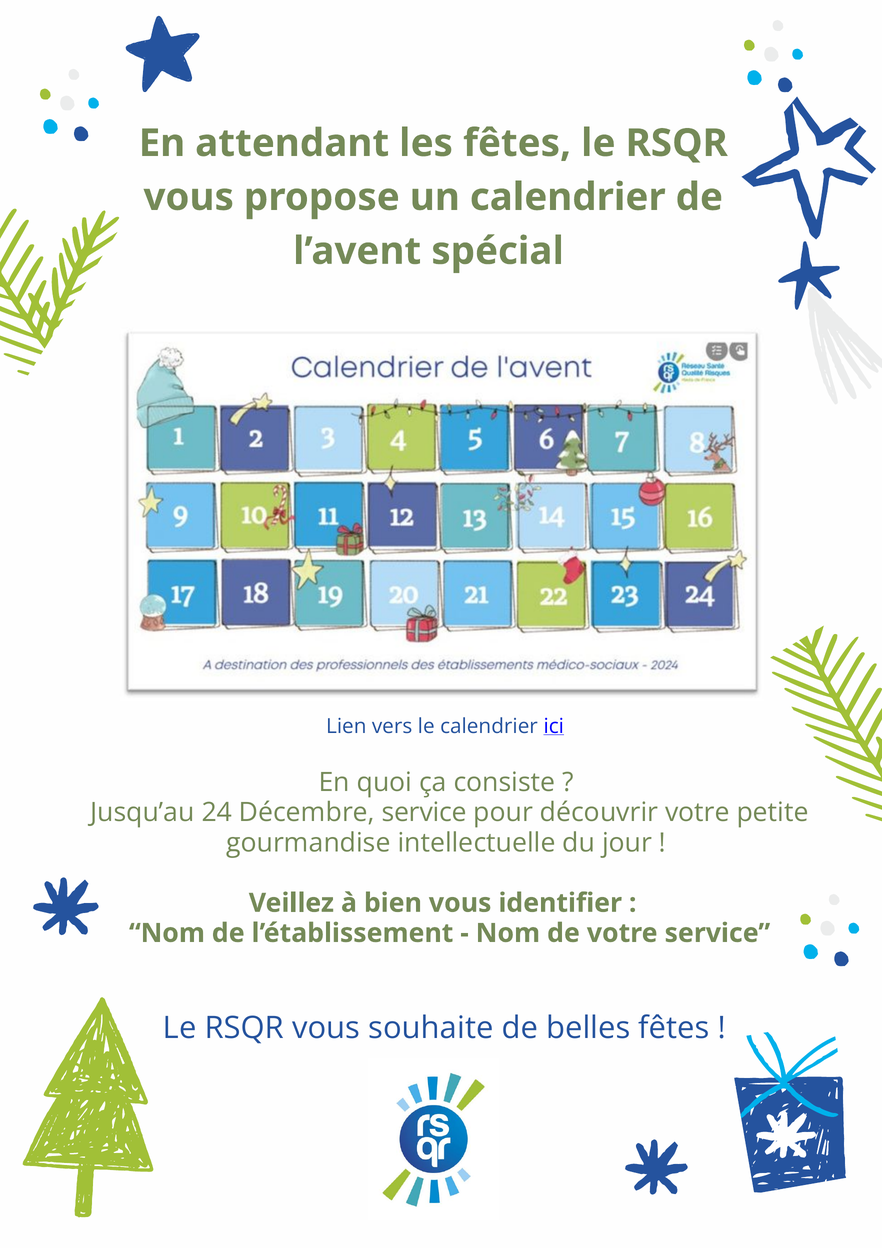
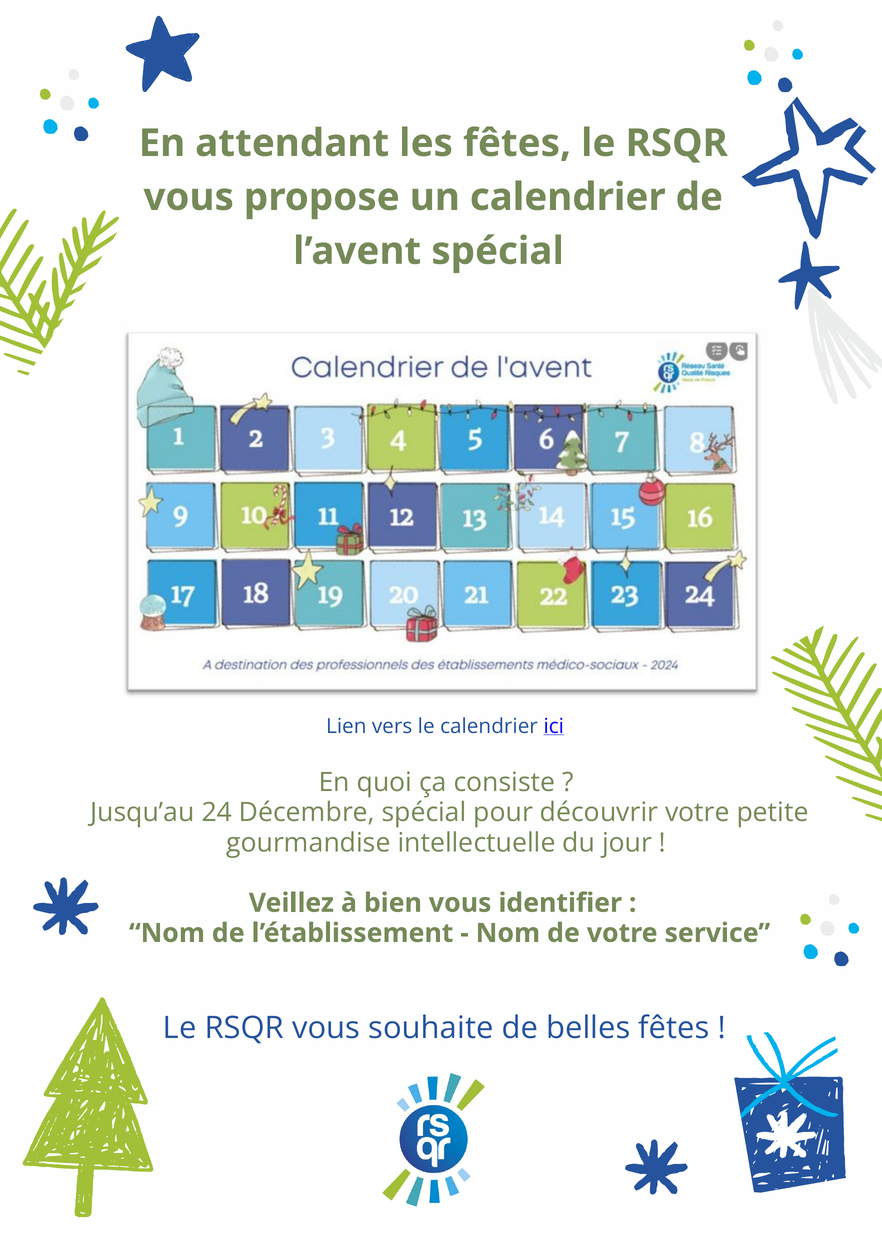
Décembre service: service -> spécial
